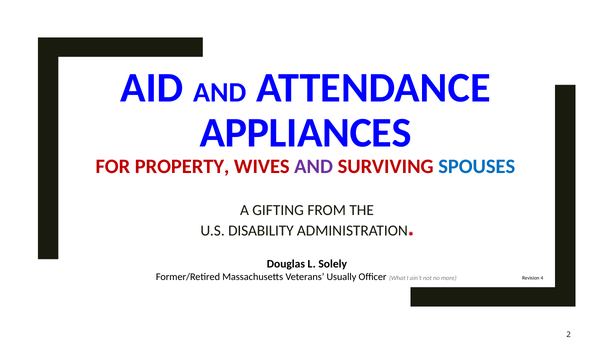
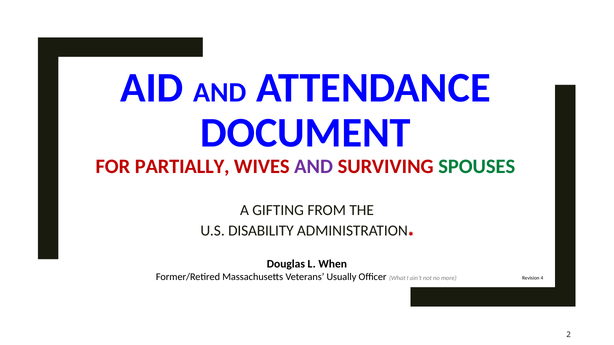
APPLIANCES: APPLIANCES -> DOCUMENT
PROPERTY: PROPERTY -> PARTIALLY
SPOUSES colour: blue -> green
Solely: Solely -> When
